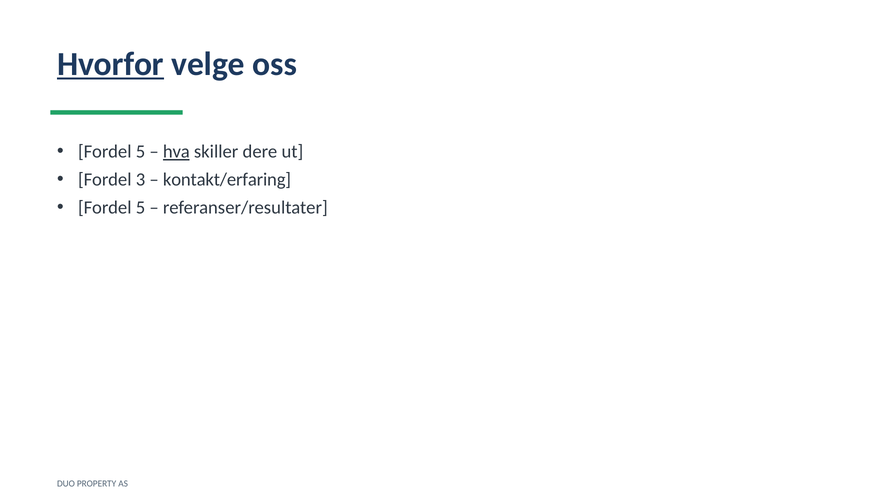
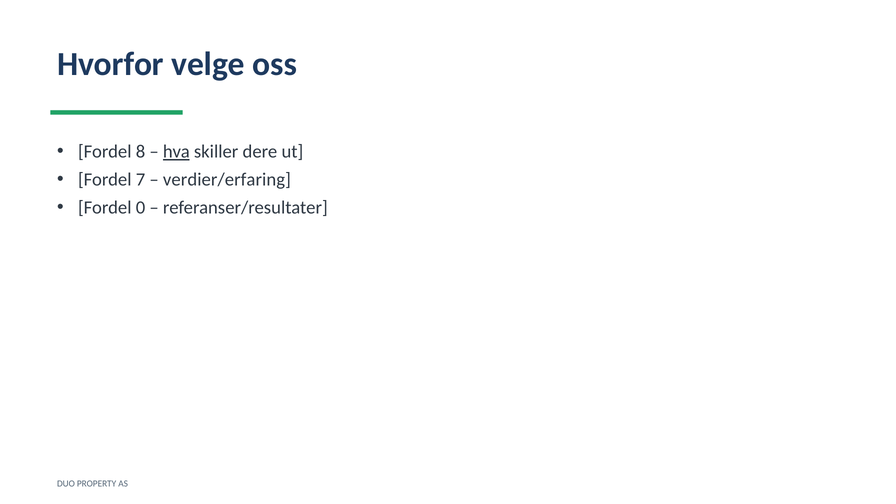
Hvorfor underline: present -> none
5 at (141, 152): 5 -> 8
3: 3 -> 7
kontakt/erfaring: kontakt/erfaring -> verdier/erfaring
5 at (141, 208): 5 -> 0
